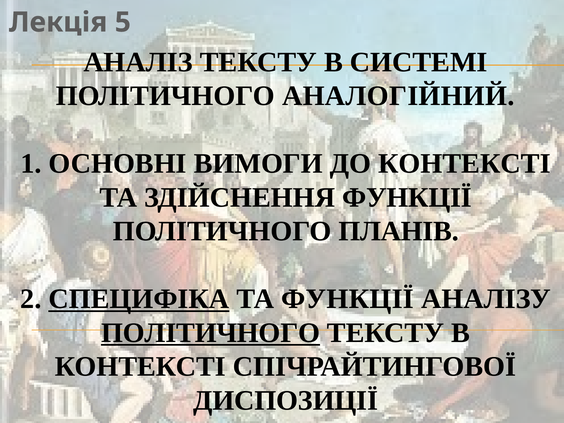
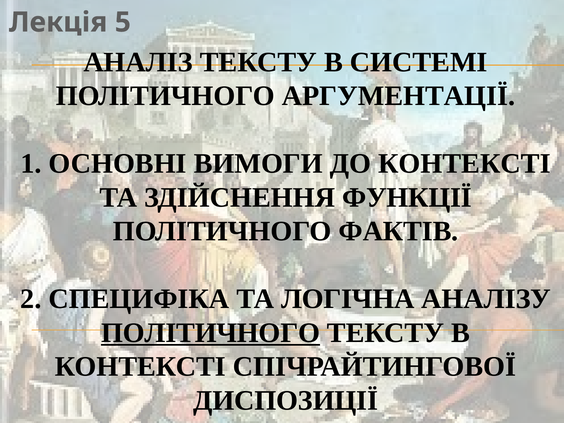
АНАЛОГІЙНИЙ: АНАЛОГІЙНИЙ -> АРГУМЕНТАЦІЇ
ПЛАНІВ: ПЛАНІВ -> ФАКТІВ
СПЕЦИФІКА underline: present -> none
ТА ФУНКЦІЇ: ФУНКЦІЇ -> ЛОГІЧНА
